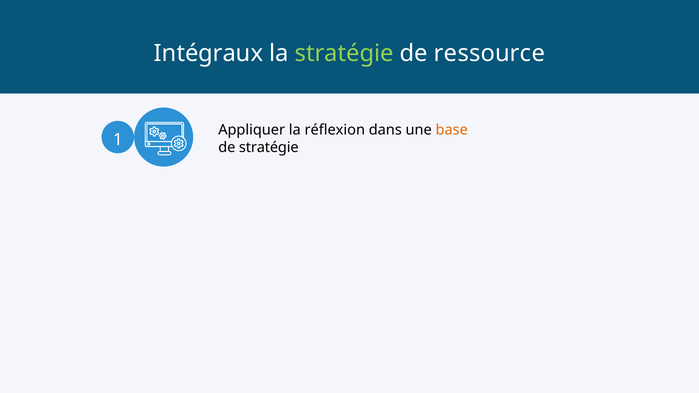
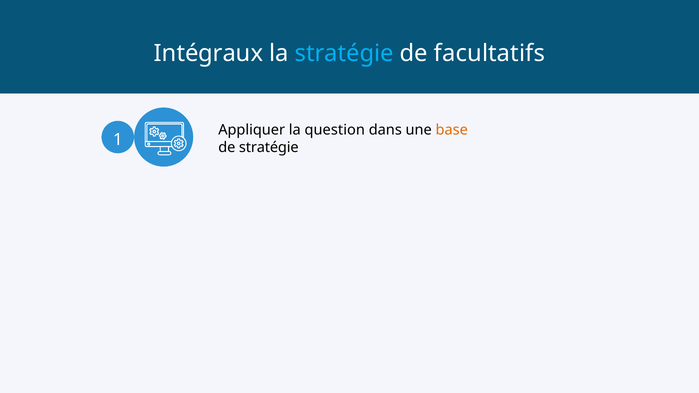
stratégie at (344, 53) colour: light green -> light blue
ressource: ressource -> facultatifs
réflexion: réflexion -> question
